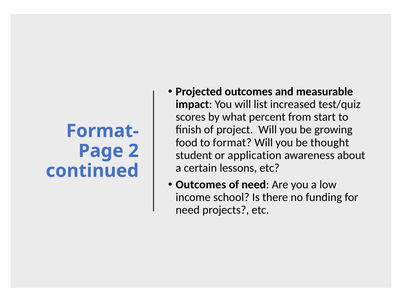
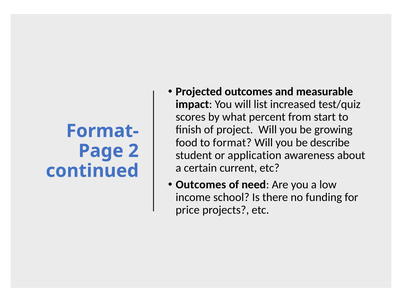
thought: thought -> describe
lessons: lessons -> current
need at (188, 210): need -> price
